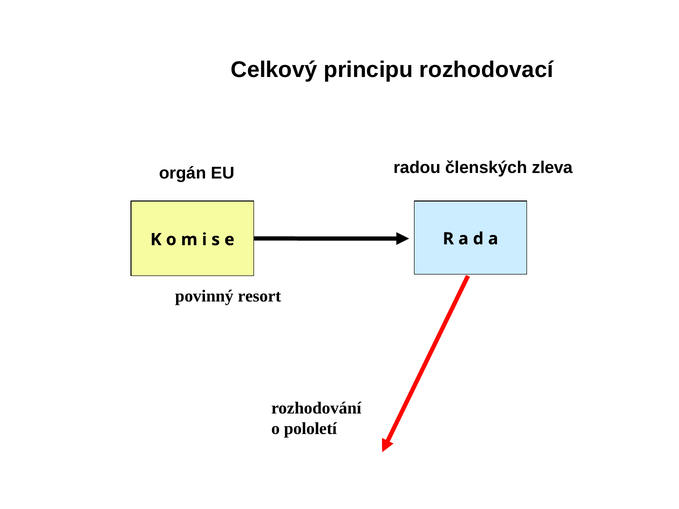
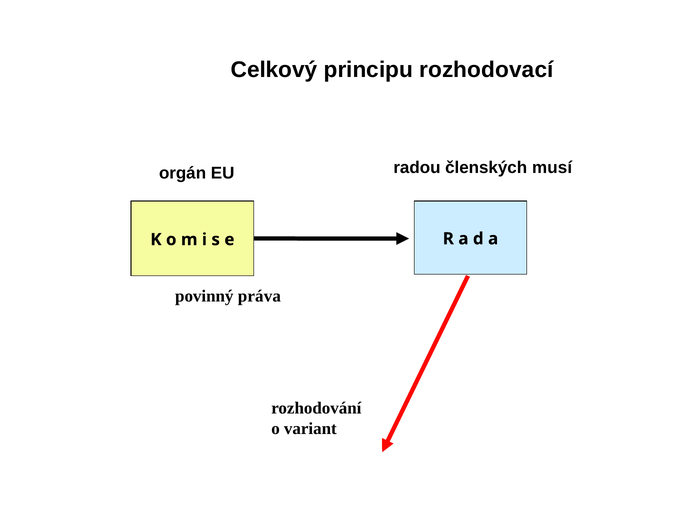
zleva: zleva -> musí
resort: resort -> práva
pololetí: pololetí -> variant
